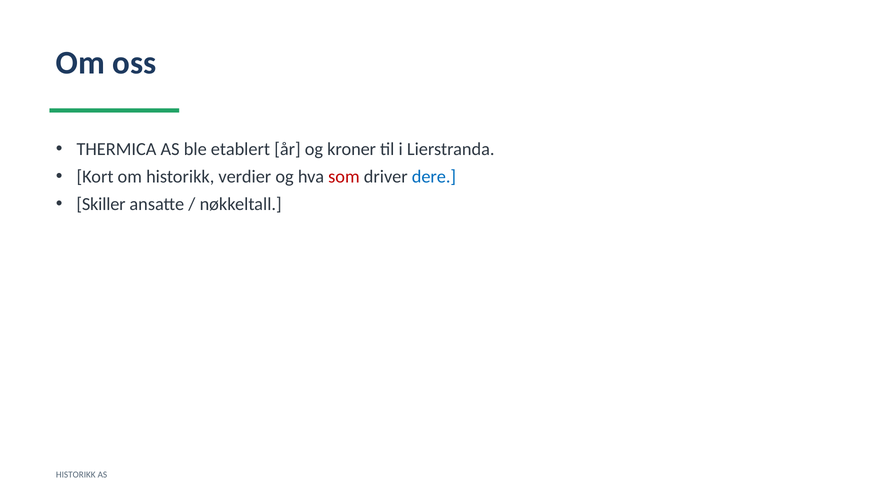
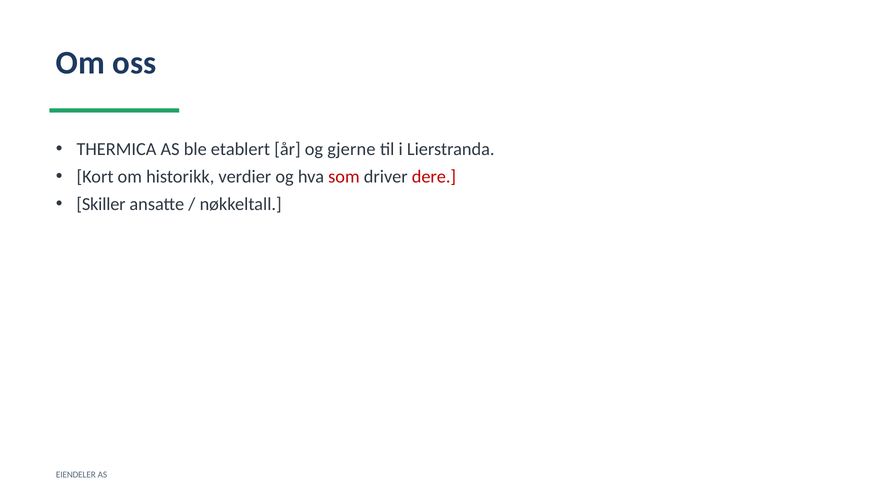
kroner: kroner -> gjerne
dere colour: blue -> red
HISTORIKK at (76, 474): HISTORIKK -> EIENDELER
